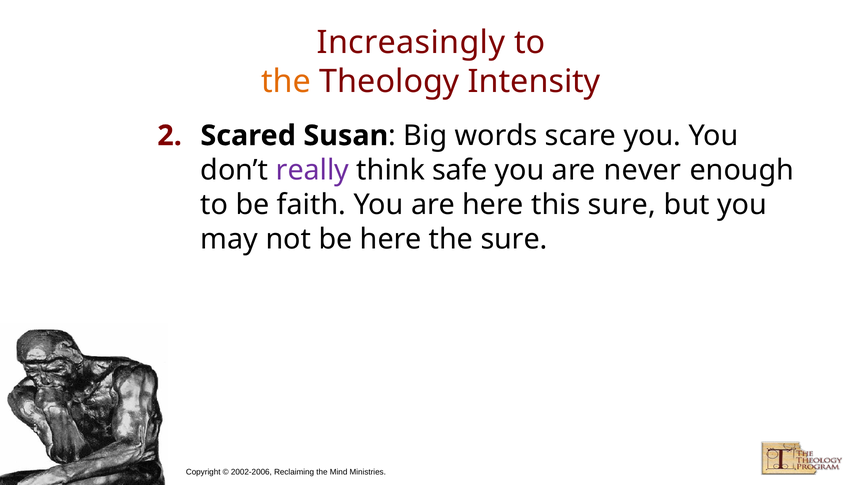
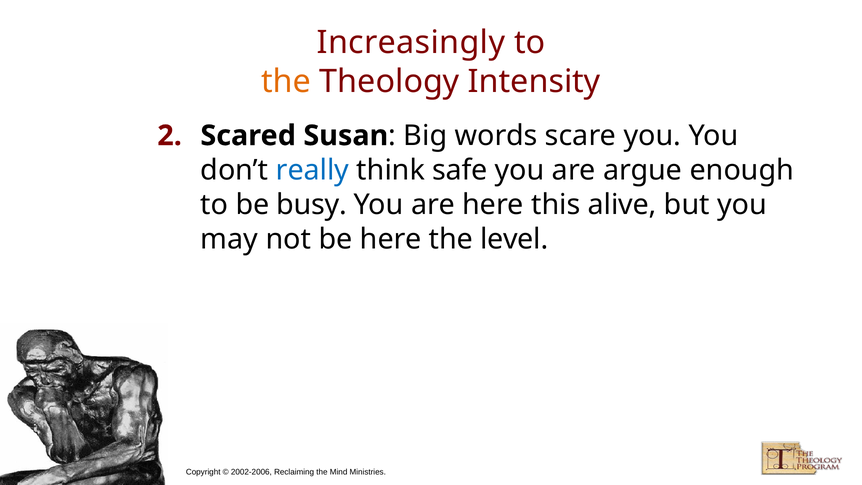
really colour: purple -> blue
never: never -> argue
faith: faith -> busy
this sure: sure -> alive
the sure: sure -> level
